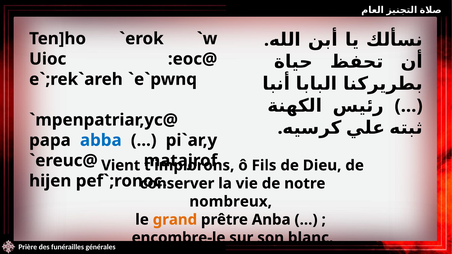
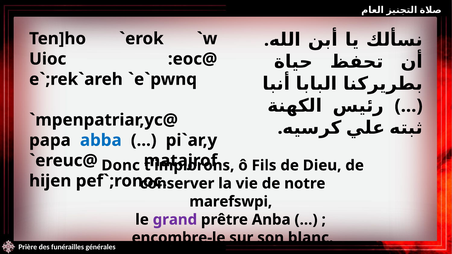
Vient: Vient -> Donc
nombreux: nombreux -> marefswpi
grand colour: orange -> purple
